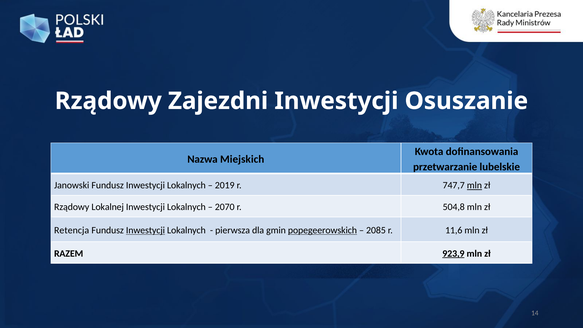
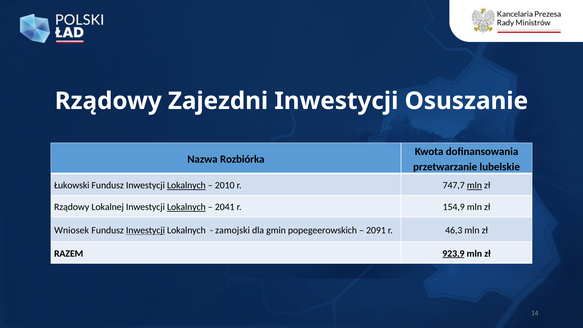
Miejskich: Miejskich -> Rozbiórka
Janowski: Janowski -> Łukowski
Lokalnych at (186, 185) underline: none -> present
2019: 2019 -> 2010
Lokalnych at (186, 207) underline: none -> present
2070: 2070 -> 2041
504,8: 504,8 -> 154,9
Retencja: Retencja -> Wniosek
pierwsza: pierwsza -> zamojski
popegeerowskich underline: present -> none
2085: 2085 -> 2091
11,6: 11,6 -> 46,3
